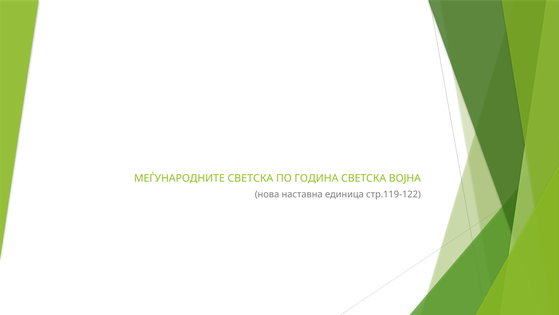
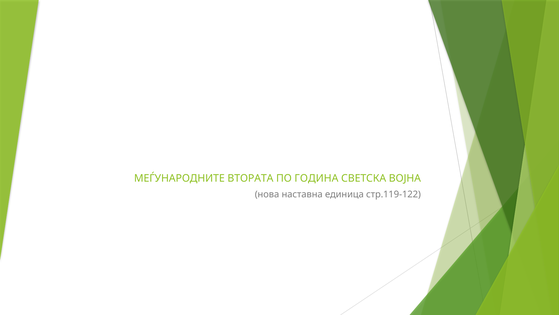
МЕЃУНАРОДНИТЕ СВЕТСКА: СВЕТСКА -> ВТОРАТА
